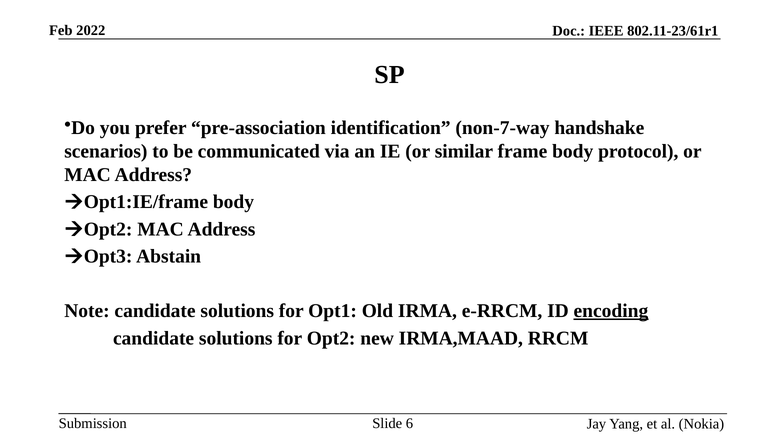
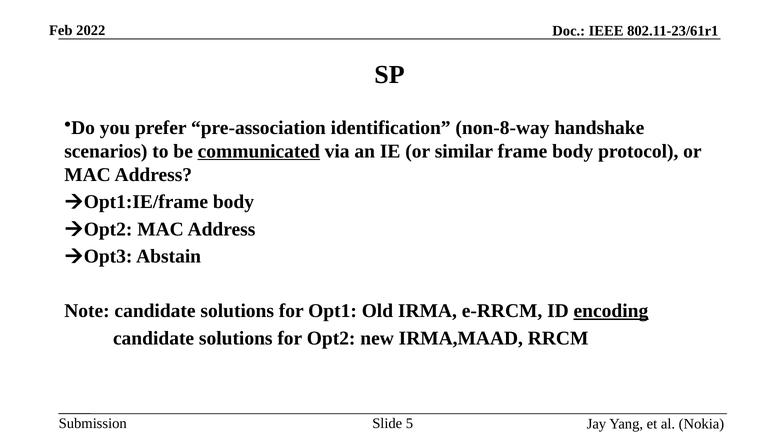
non-7-way: non-7-way -> non-8-way
communicated underline: none -> present
6: 6 -> 5
